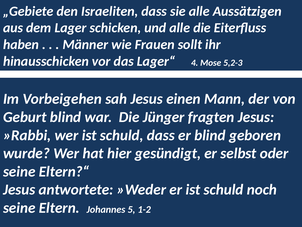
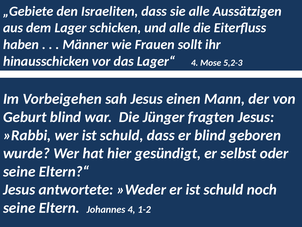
Johannes 5: 5 -> 4
